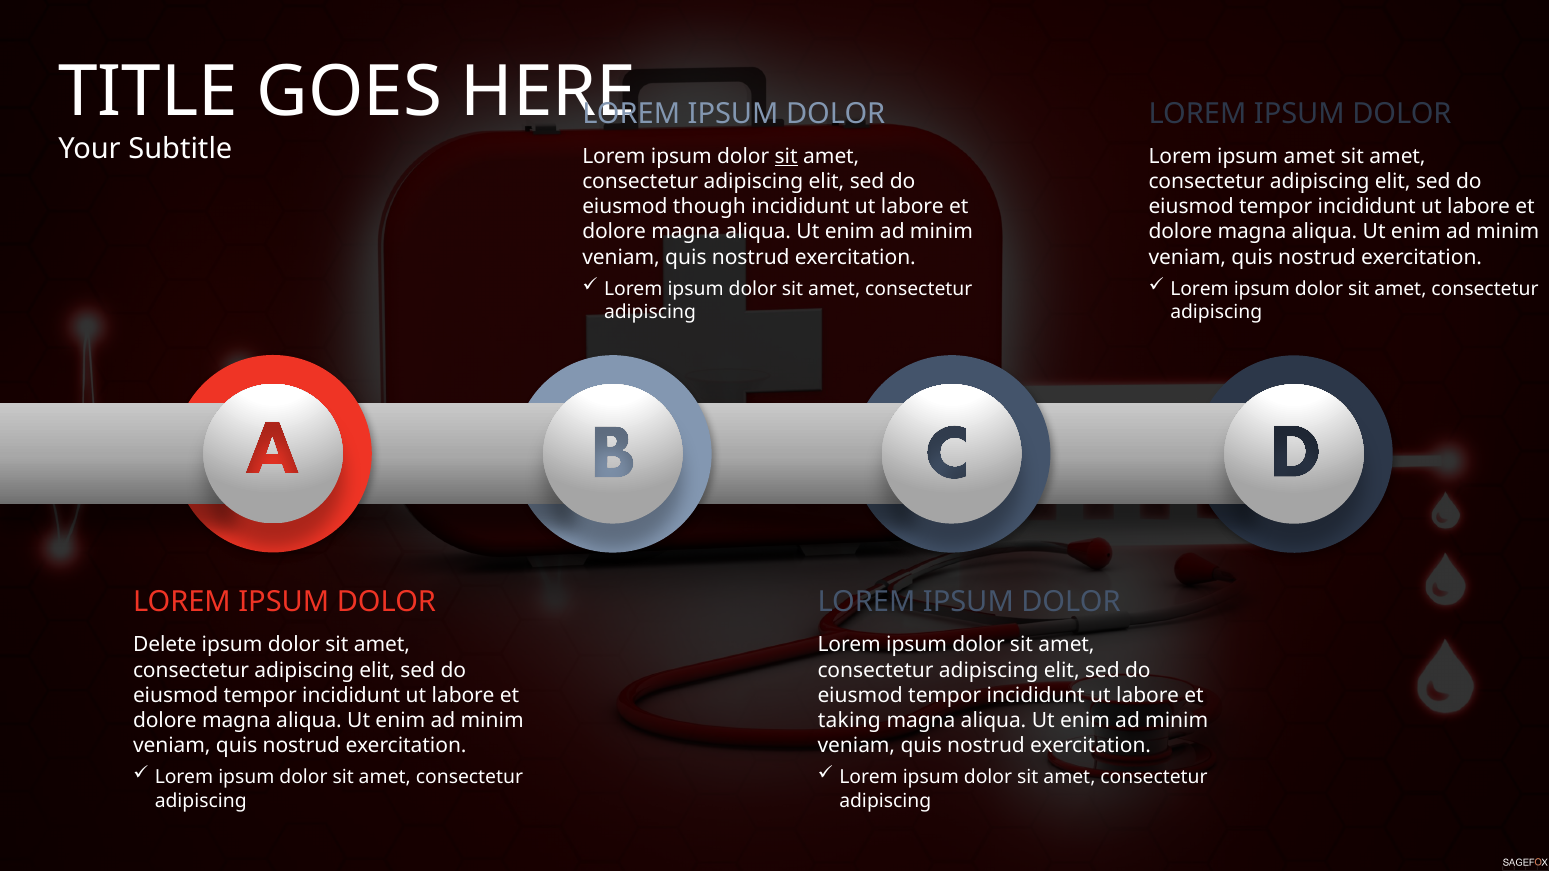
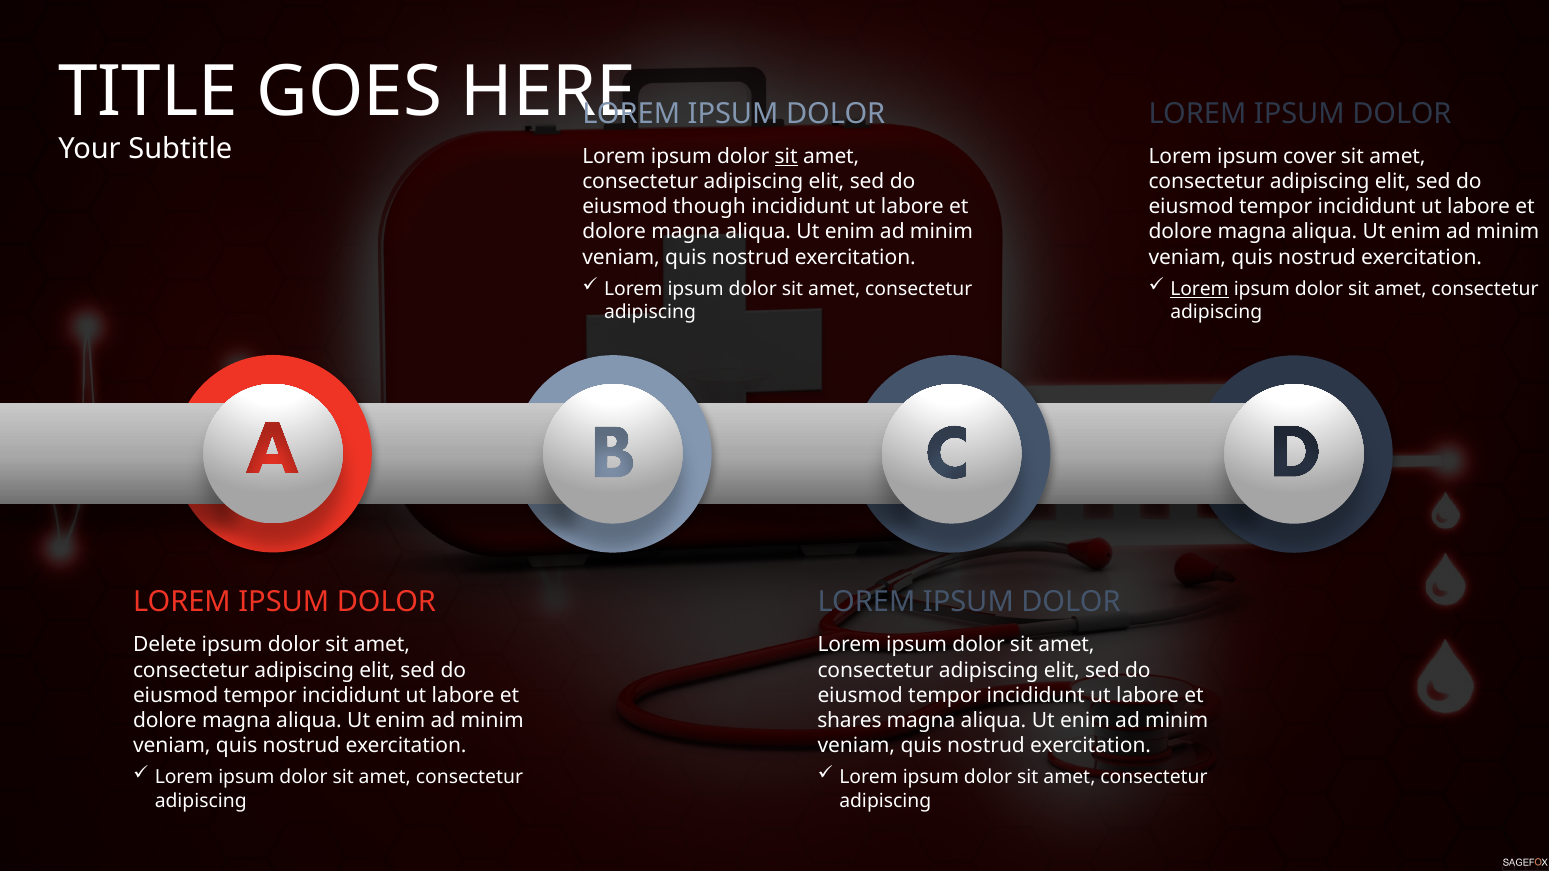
ipsum amet: amet -> cover
Lorem at (1200, 289) underline: none -> present
taking: taking -> shares
